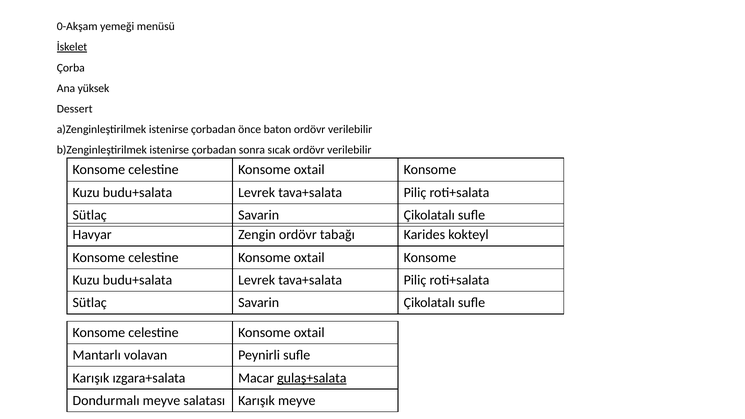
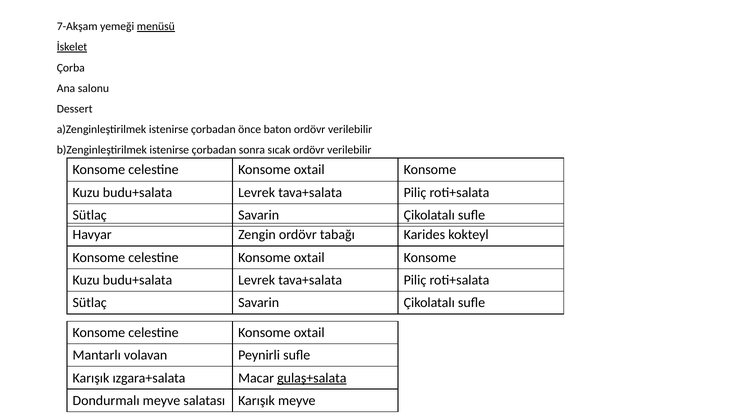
0-Akşam: 0-Akşam -> 7-Akşam
menüsü underline: none -> present
yüksek: yüksek -> salonu
